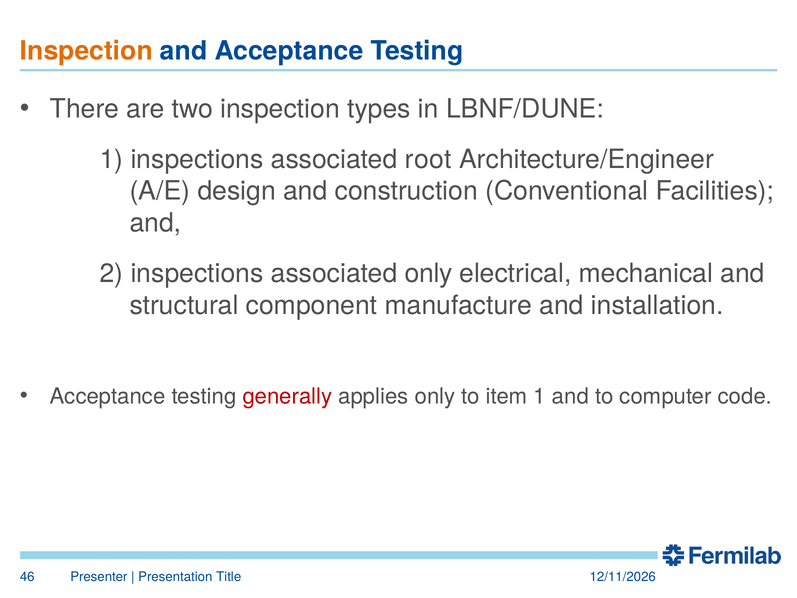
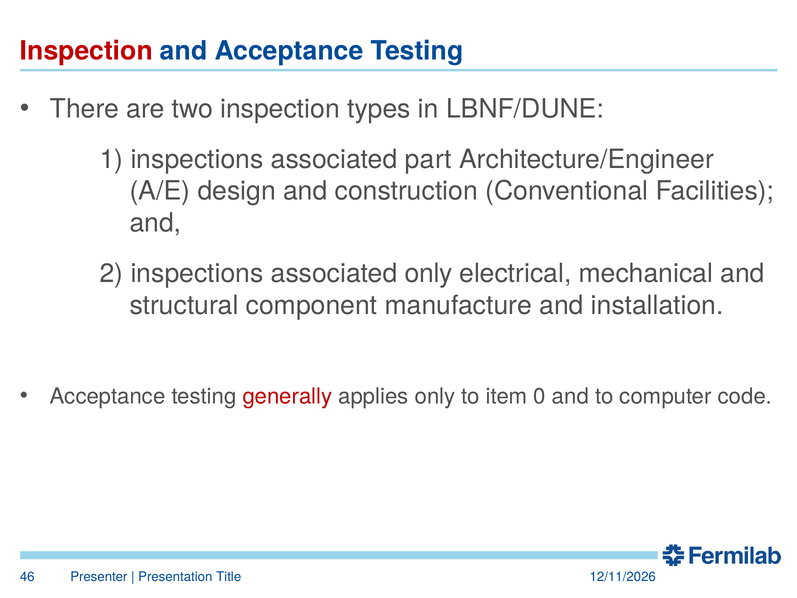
Inspection at (86, 51) colour: orange -> red
root: root -> part
item 1: 1 -> 0
